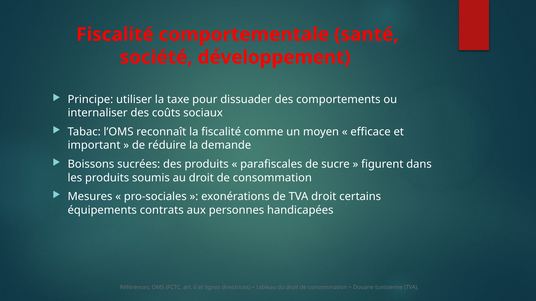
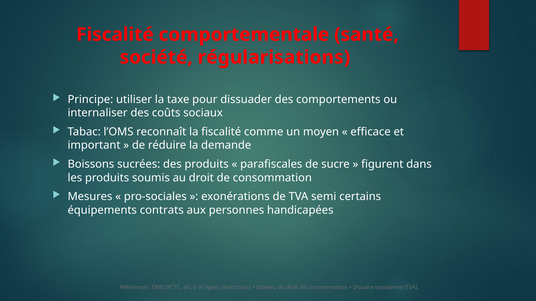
développement: développement -> régularisations
TVA droit: droit -> semi
